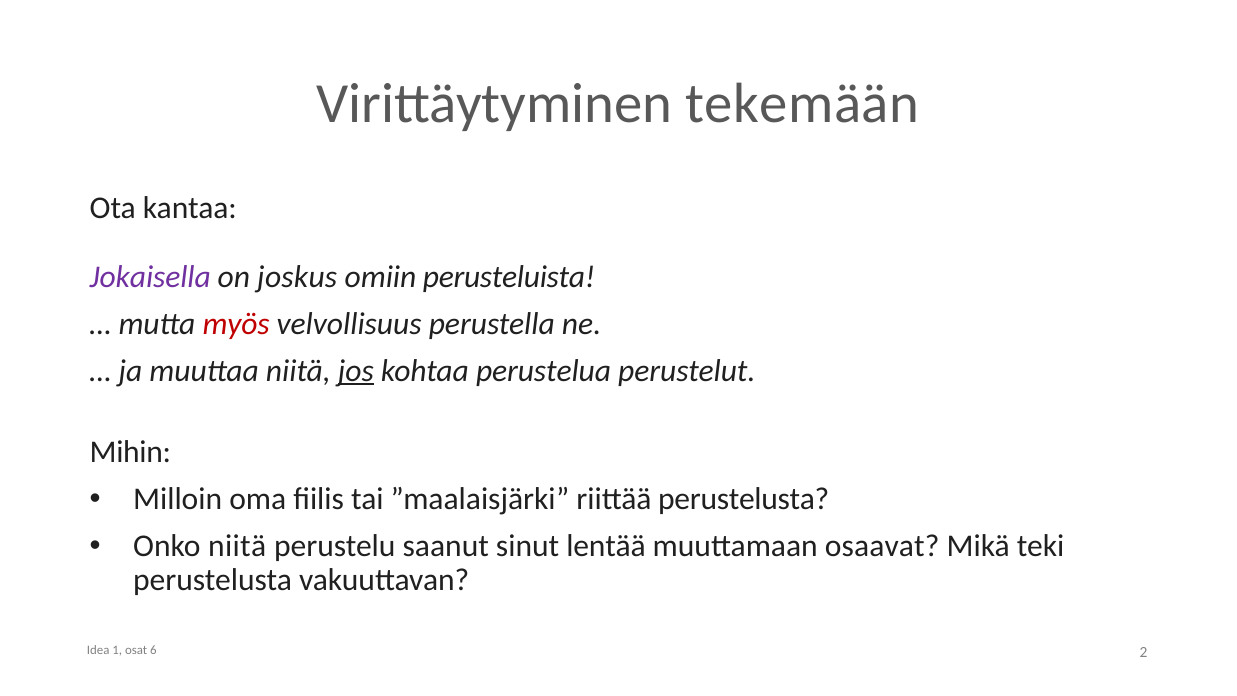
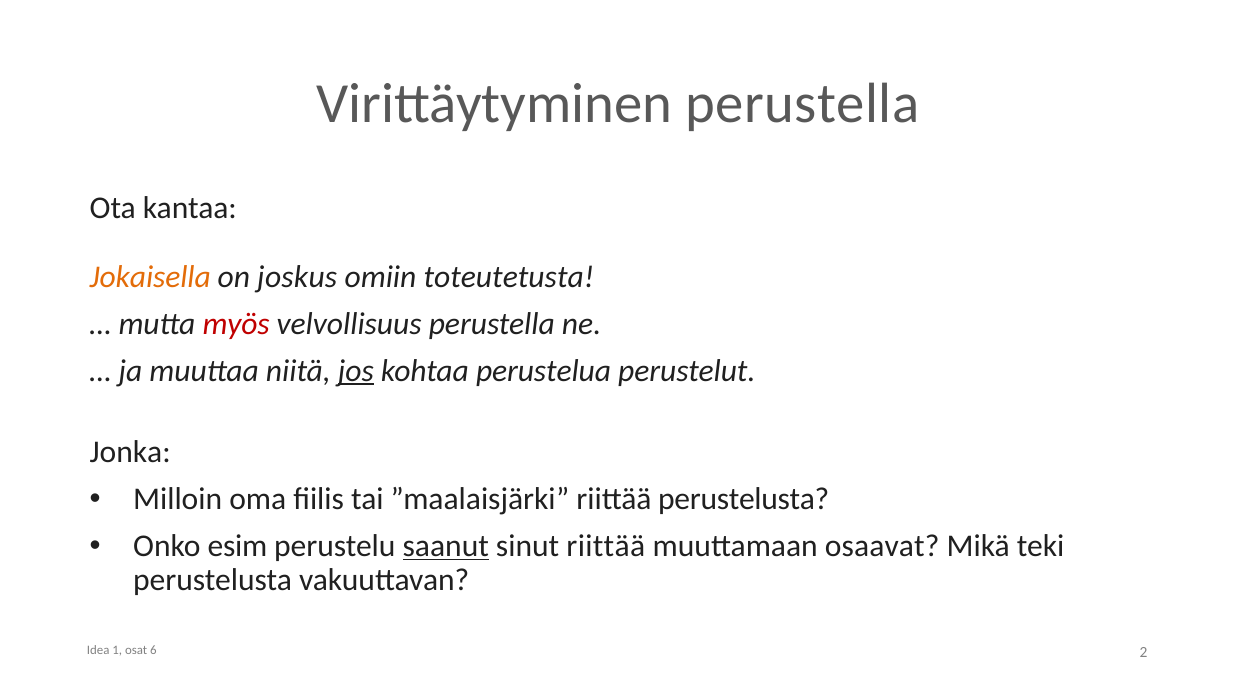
Virittäytyminen tekemään: tekemään -> perustella
Jokaisella colour: purple -> orange
perusteluista: perusteluista -> toteutetusta
Mihin: Mihin -> Jonka
Onko niitä: niitä -> esim
saanut underline: none -> present
sinut lentää: lentää -> riittää
